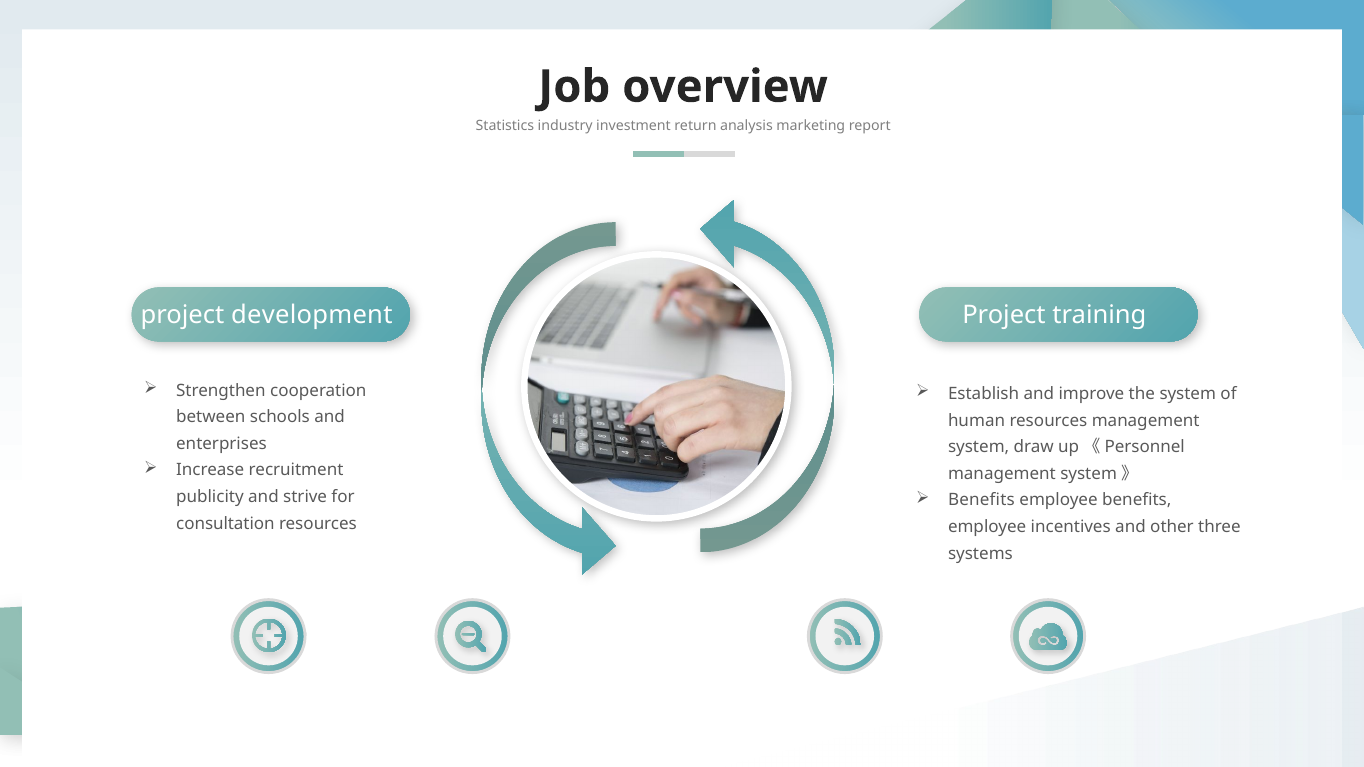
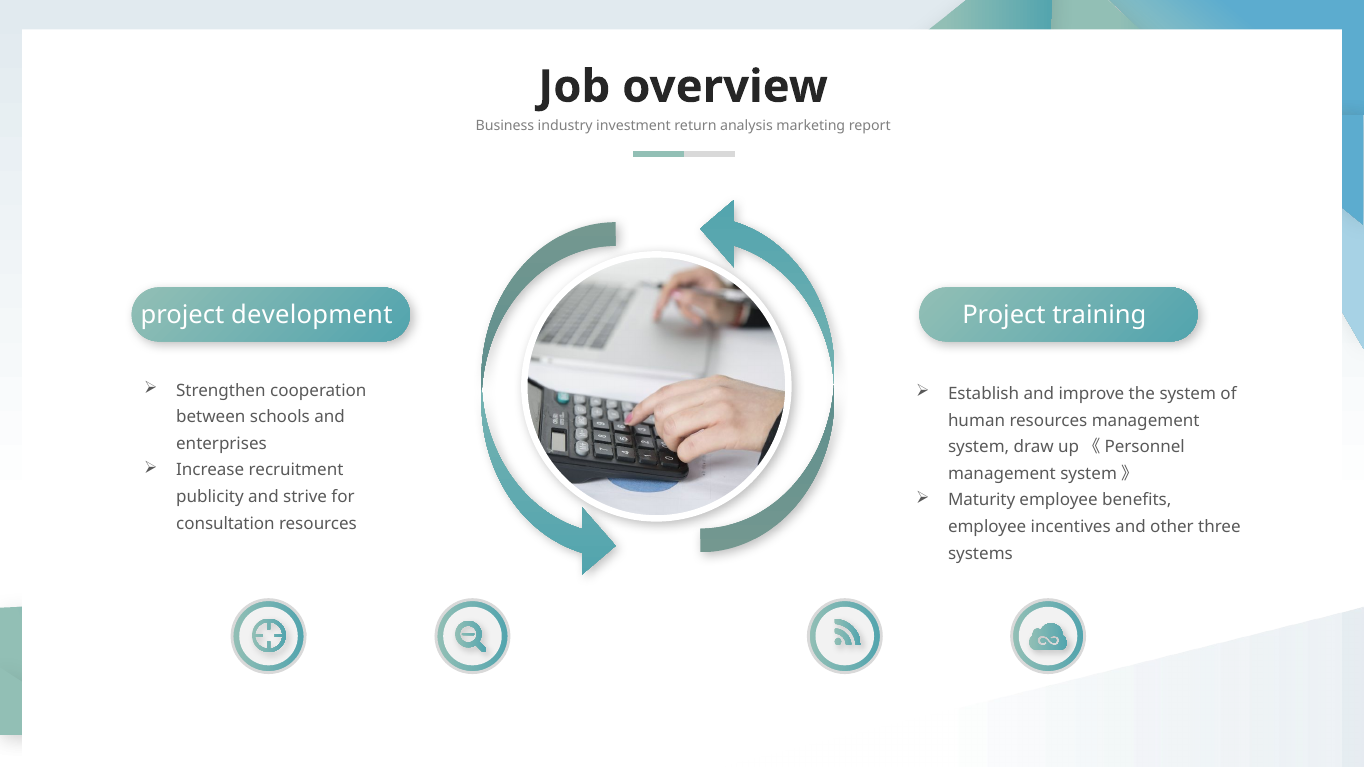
Statistics: Statistics -> Business
Benefits at (981, 500): Benefits -> Maturity
